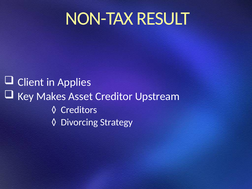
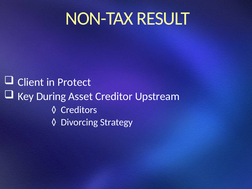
Applies: Applies -> Protect
Makes: Makes -> During
